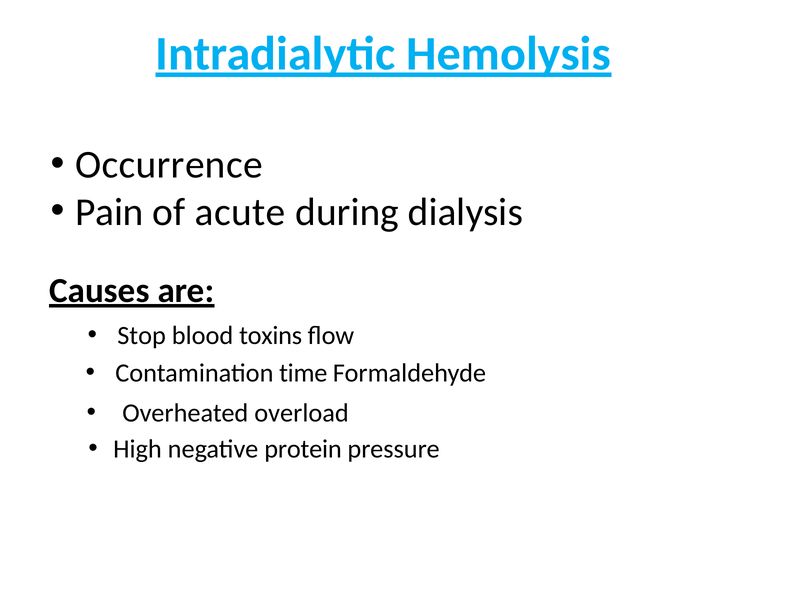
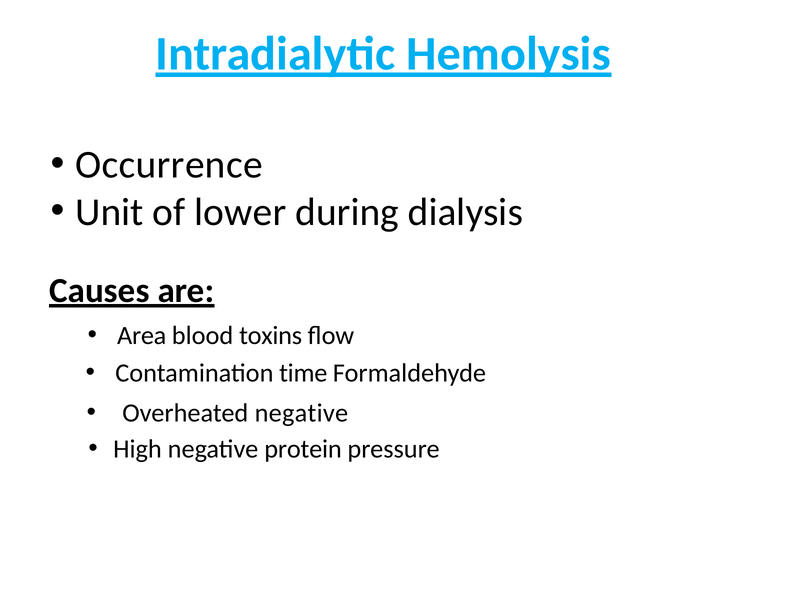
Pain: Pain -> Unit
acute: acute -> lower
Stop: Stop -> Area
Overheated overload: overload -> negative
